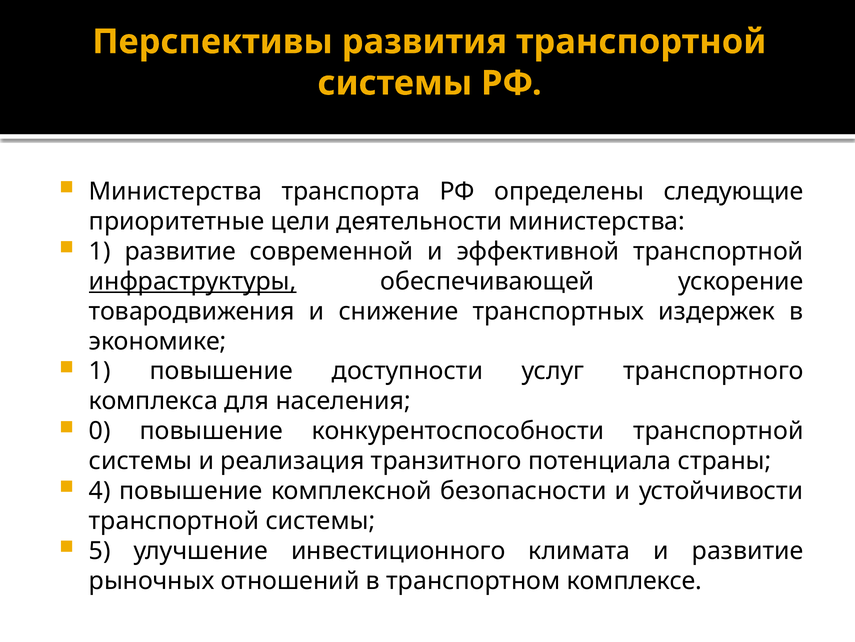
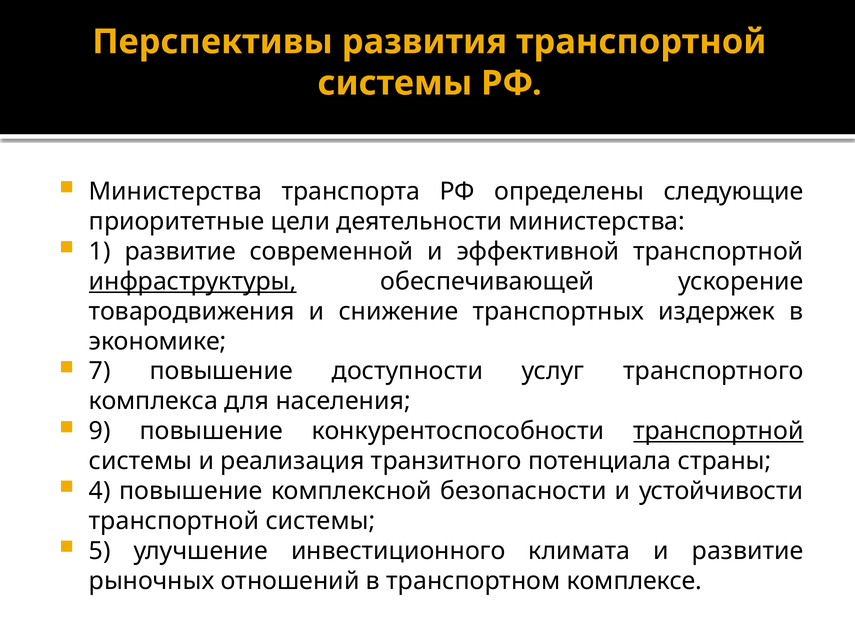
1 at (100, 371): 1 -> 7
0: 0 -> 9
транспортной at (718, 431) underline: none -> present
